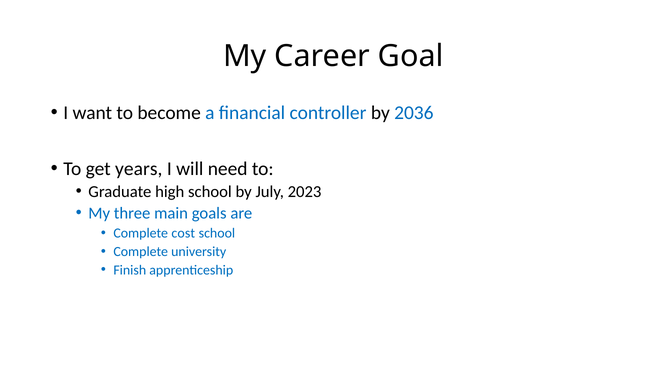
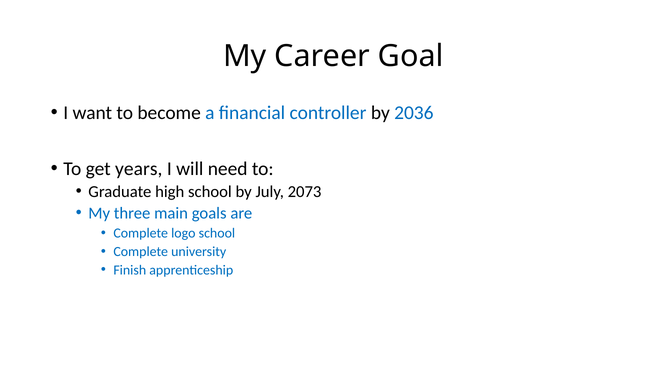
2023: 2023 -> 2073
cost: cost -> logo
